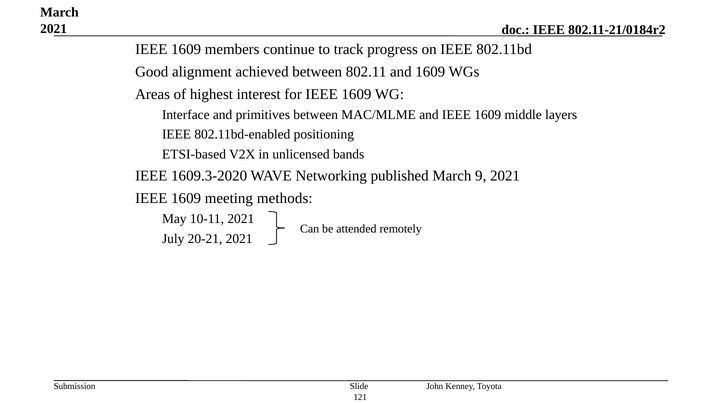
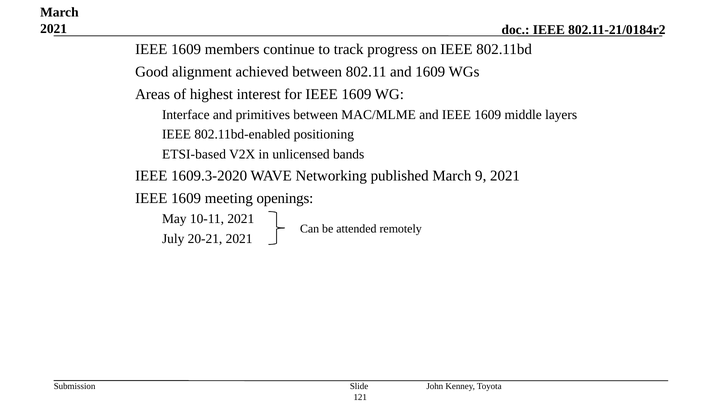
methods: methods -> openings
